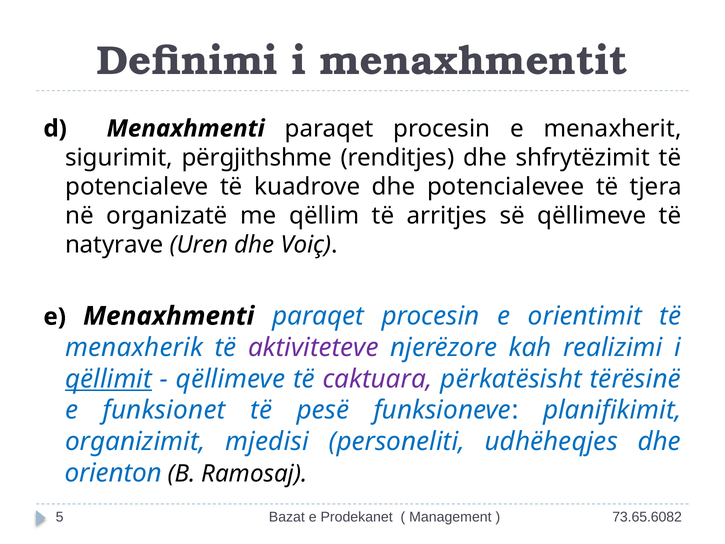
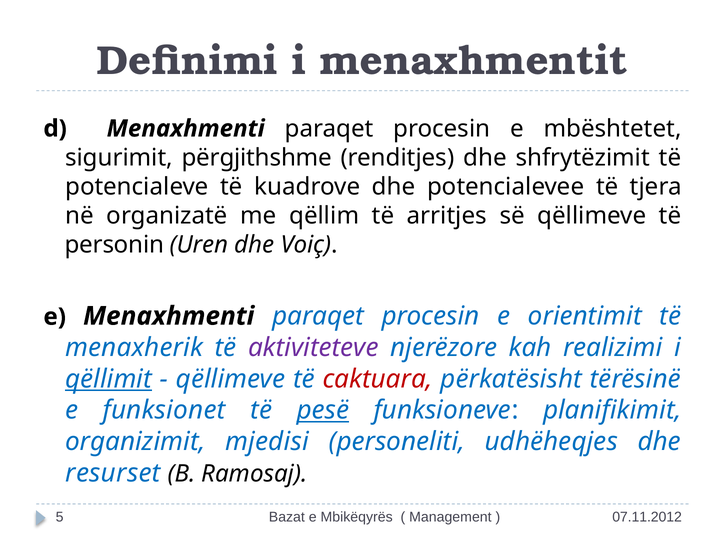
menaxherit: menaxherit -> mbështetet
natyrave: natyrave -> personin
caktuara colour: purple -> red
pesë underline: none -> present
orienton: orienton -> resurset
Prodekanet: Prodekanet -> Mbikëqyrës
73.65.6082: 73.65.6082 -> 07.11.2012
